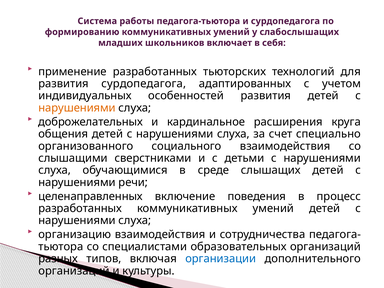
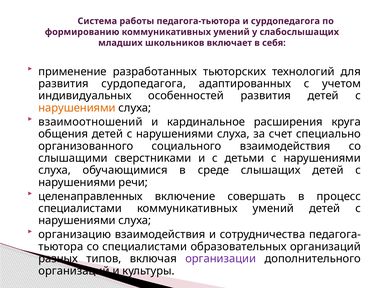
доброжелательных: доброжелательных -> взаимоотношений
поведения: поведения -> совершать
разработанных at (80, 208): разработанных -> специалистами
организации colour: blue -> purple
